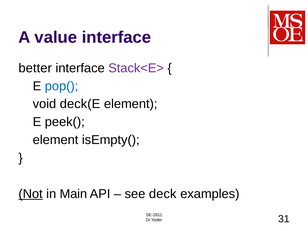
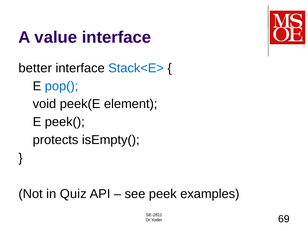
Stack<E> colour: purple -> blue
deck(E: deck(E -> peek(E
element at (56, 140): element -> protects
Not underline: present -> none
Main: Main -> Quiz
deck: deck -> peek
31: 31 -> 69
